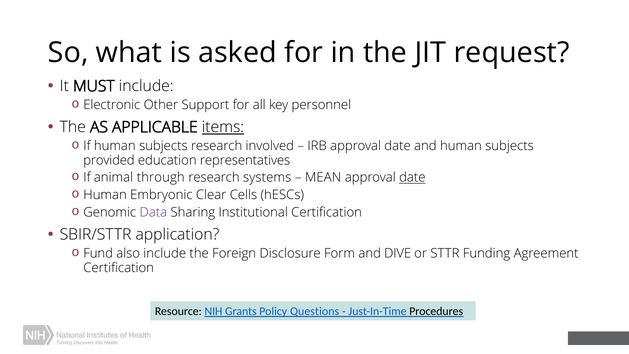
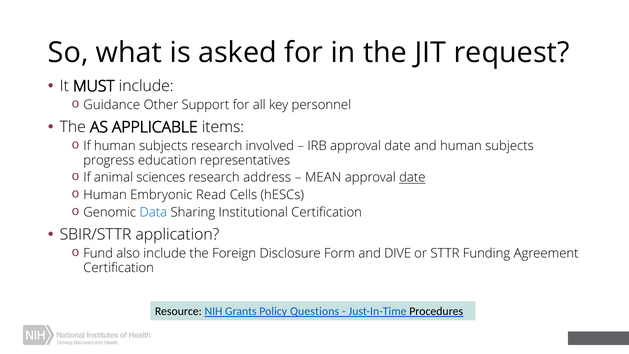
Electronic: Electronic -> Guidance
items underline: present -> none
provided: provided -> progress
through: through -> sciences
systems: systems -> address
Clear: Clear -> Read
Data colour: purple -> blue
